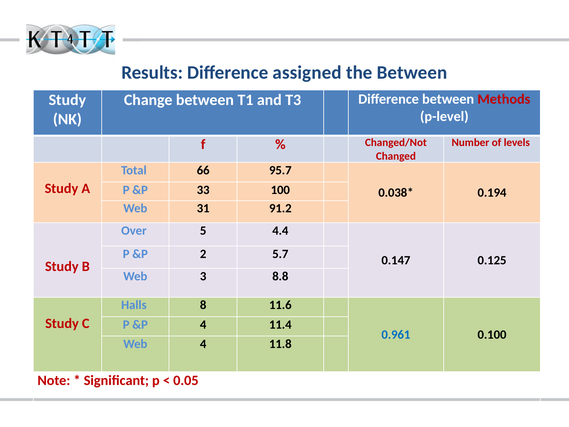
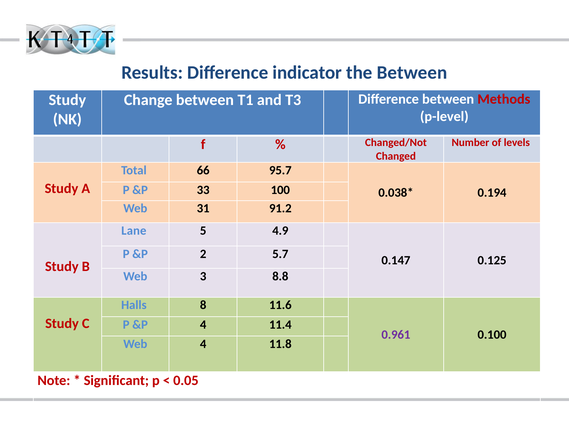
assigned: assigned -> indicator
Over: Over -> Lane
4.4: 4.4 -> 4.9
0.961 colour: blue -> purple
